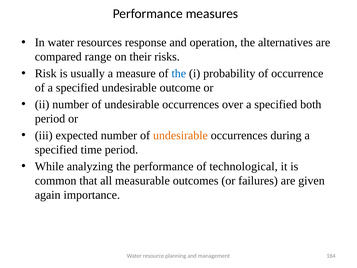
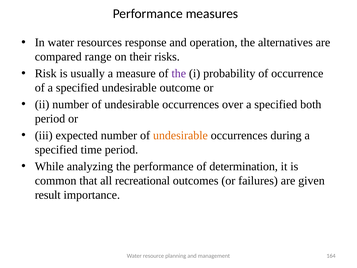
the at (179, 73) colour: blue -> purple
technological: technological -> determination
measurable: measurable -> recreational
again: again -> result
